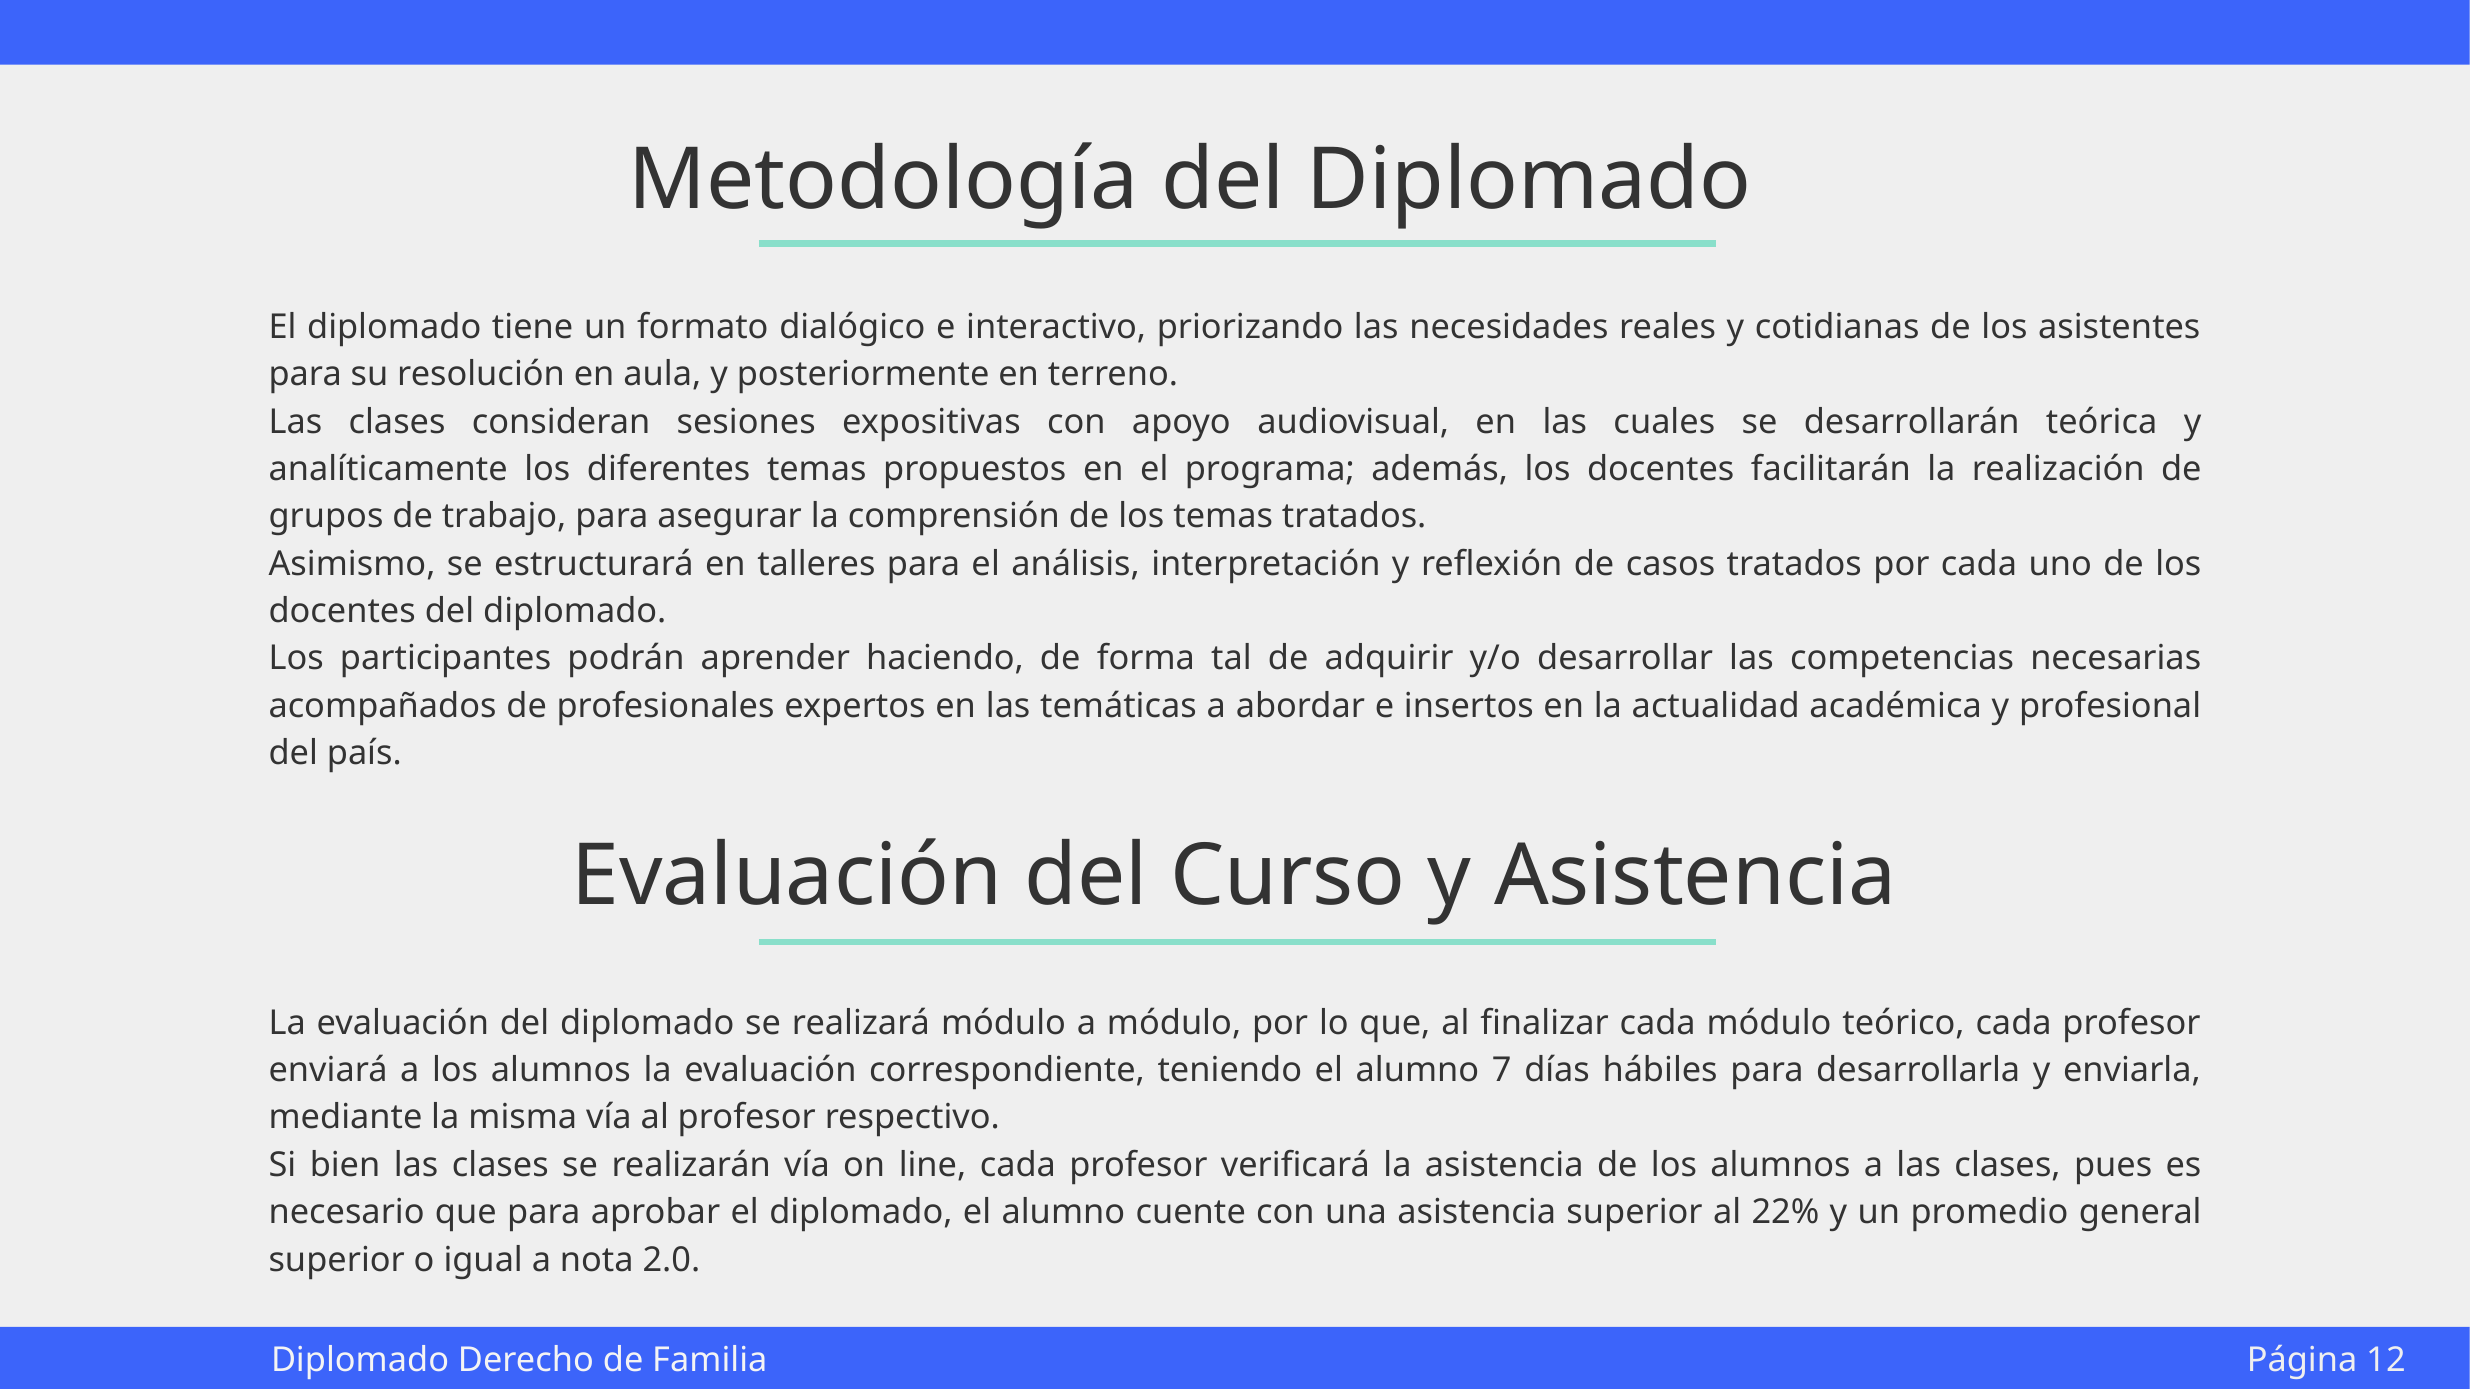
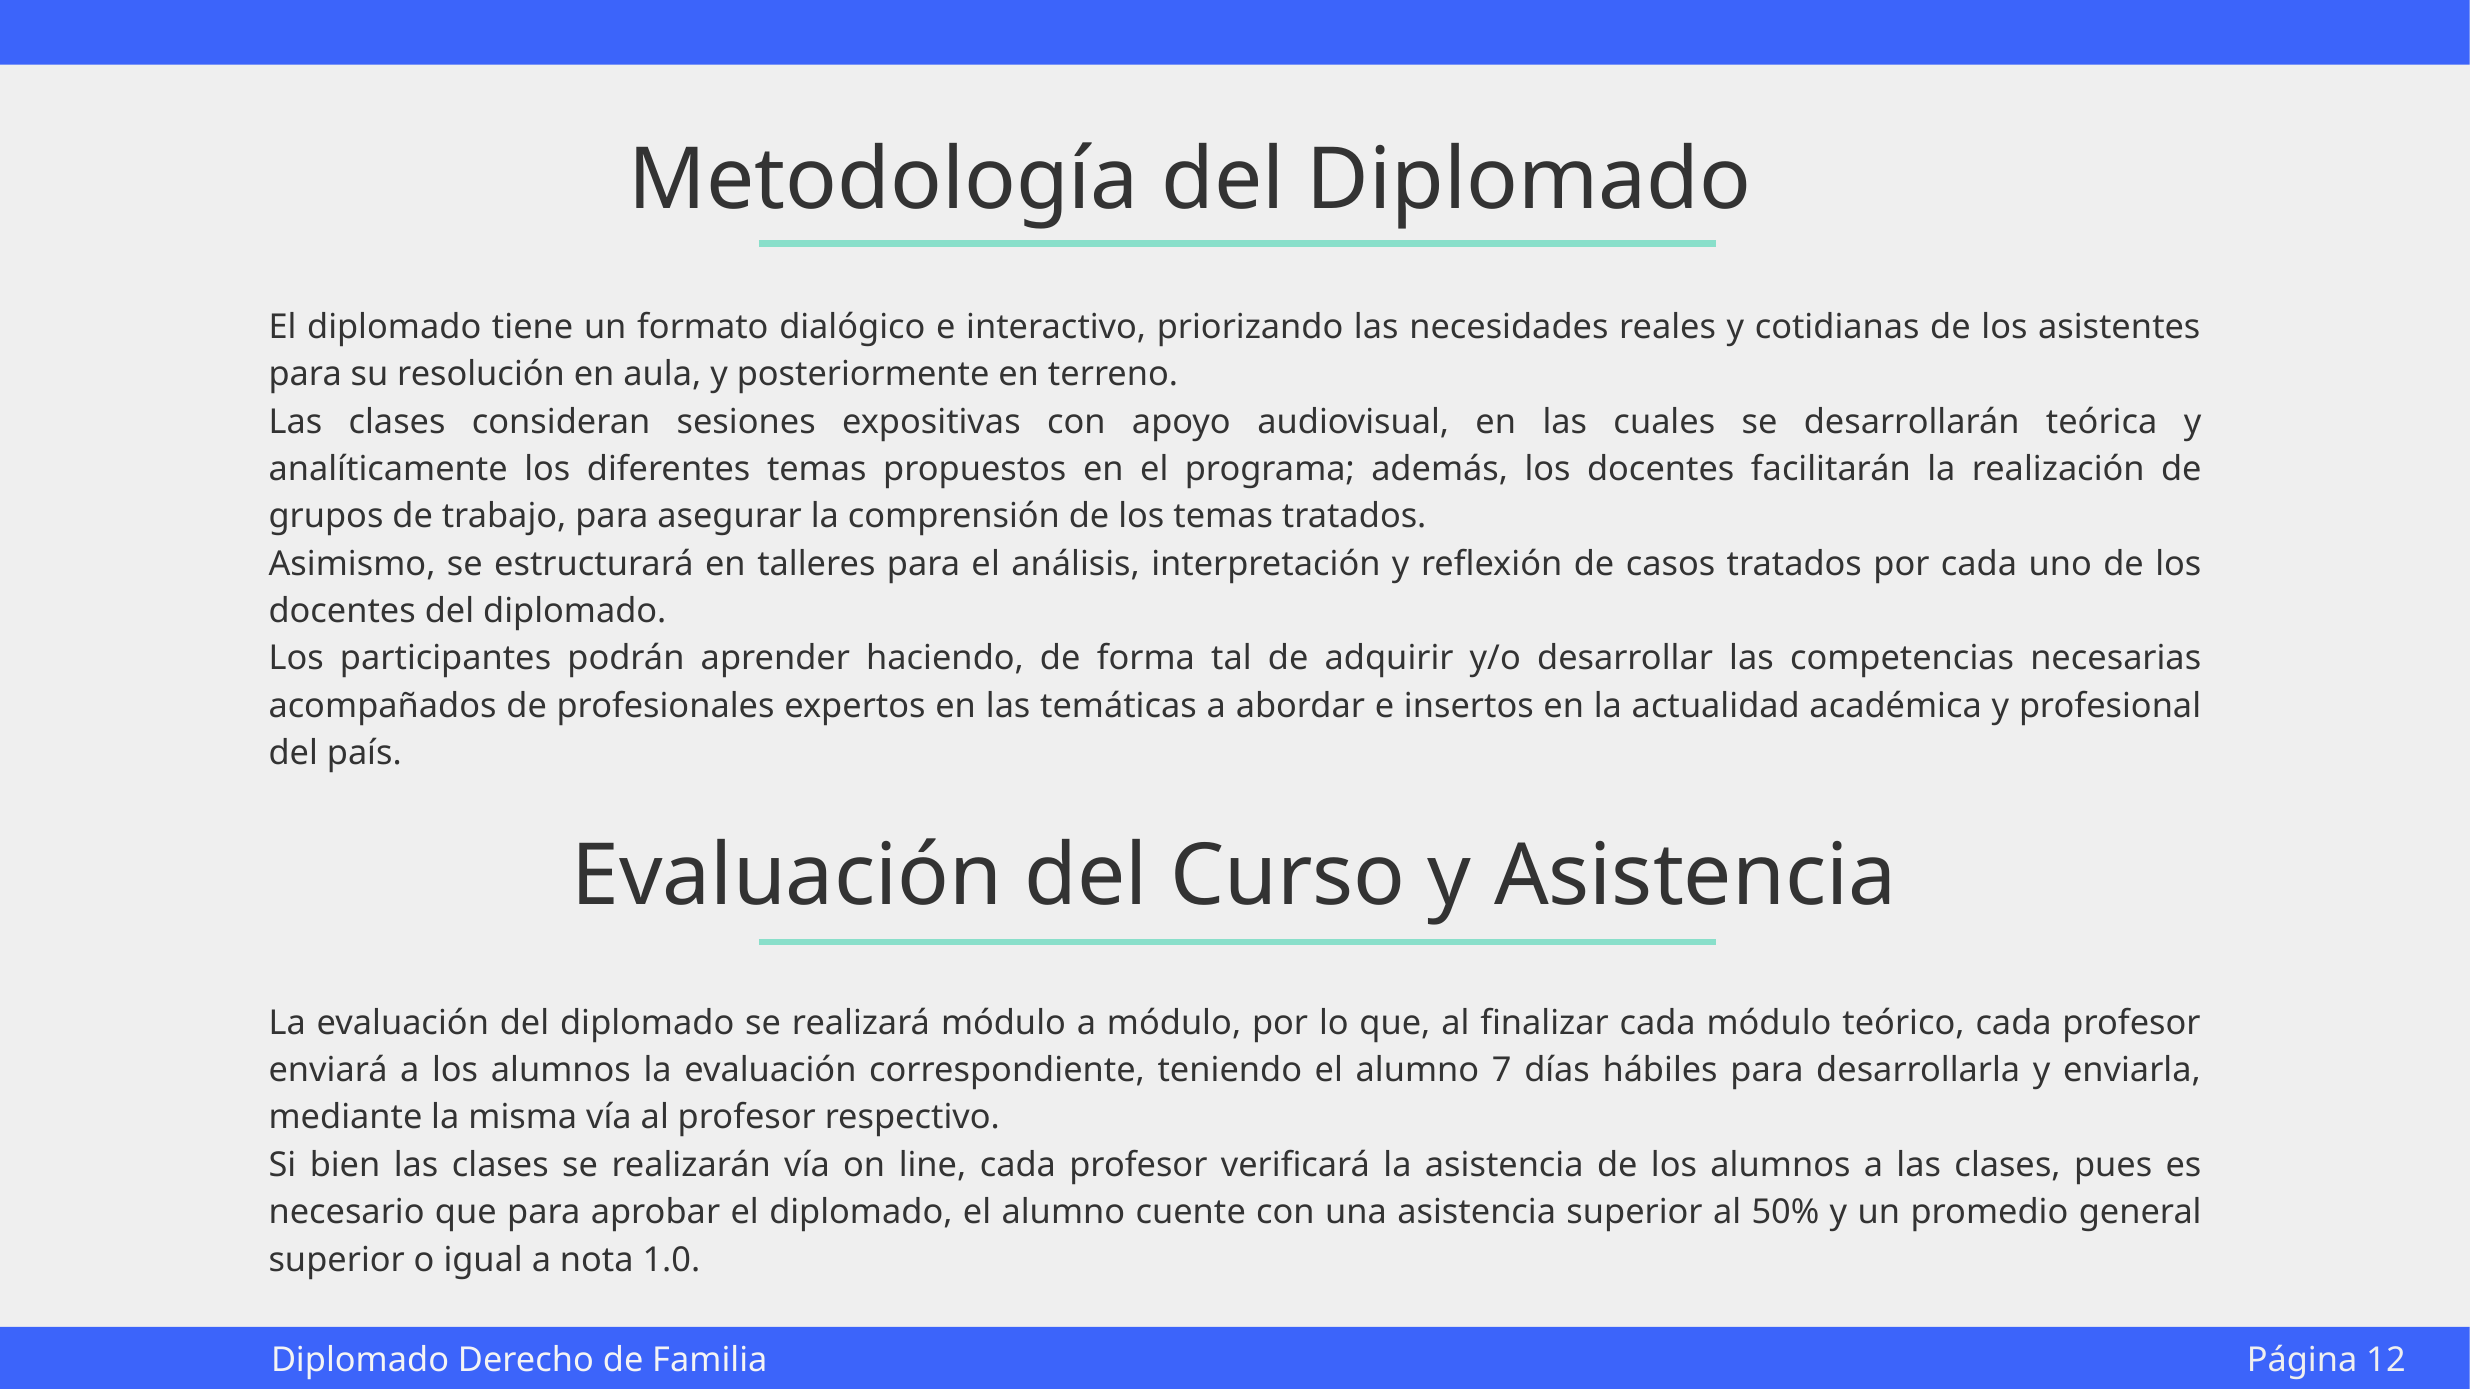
22%: 22% -> 50%
2.0: 2.0 -> 1.0
